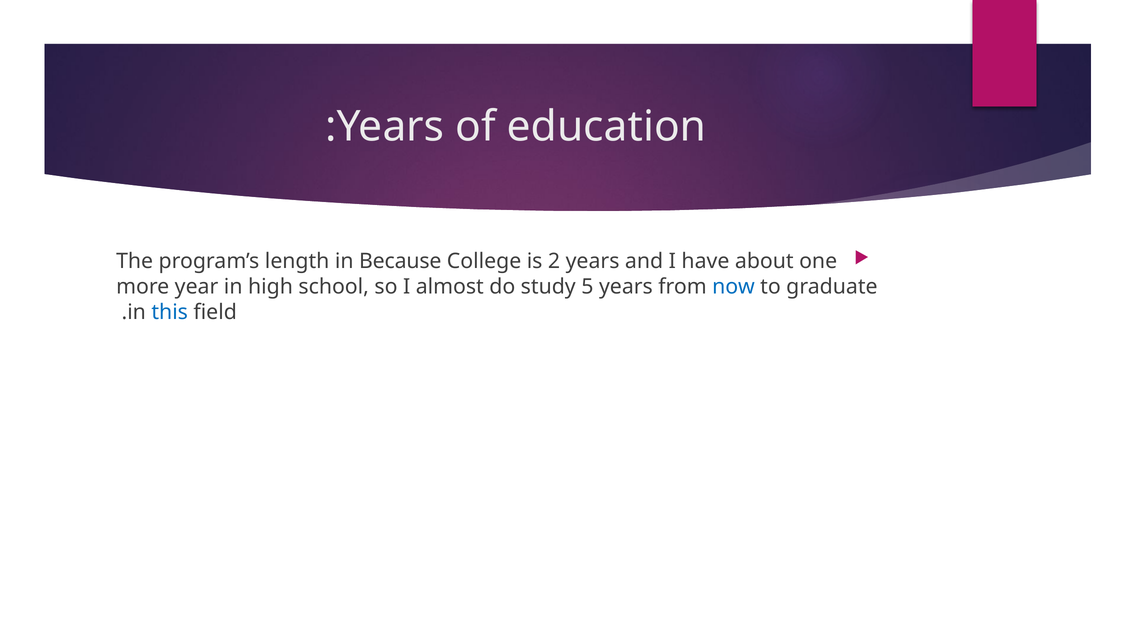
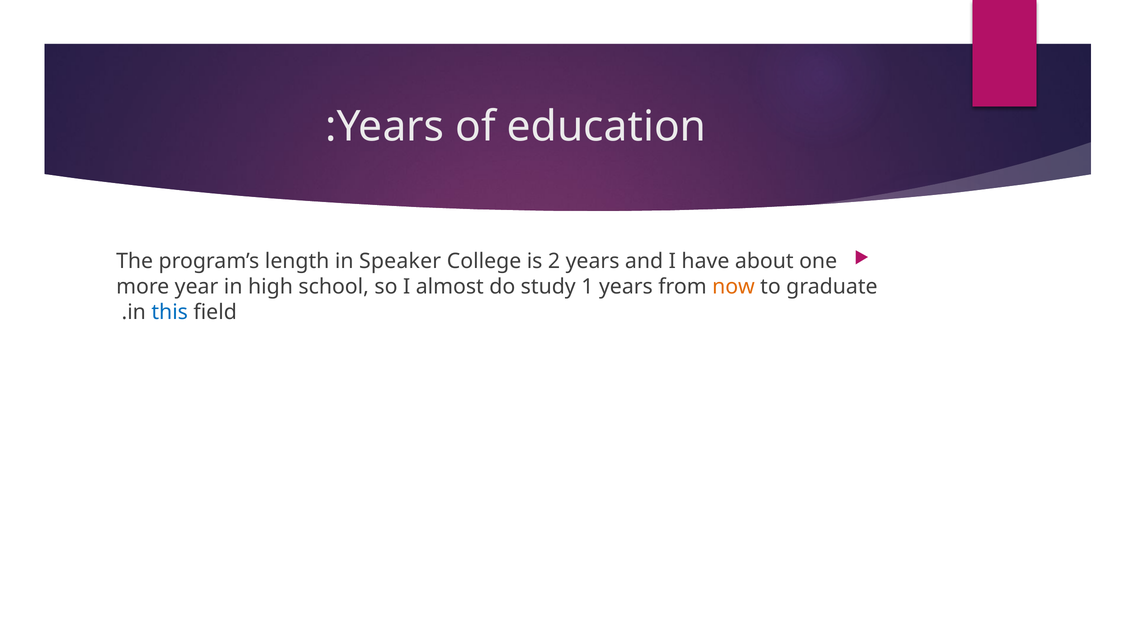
Because: Because -> Speaker
5: 5 -> 1
now colour: blue -> orange
